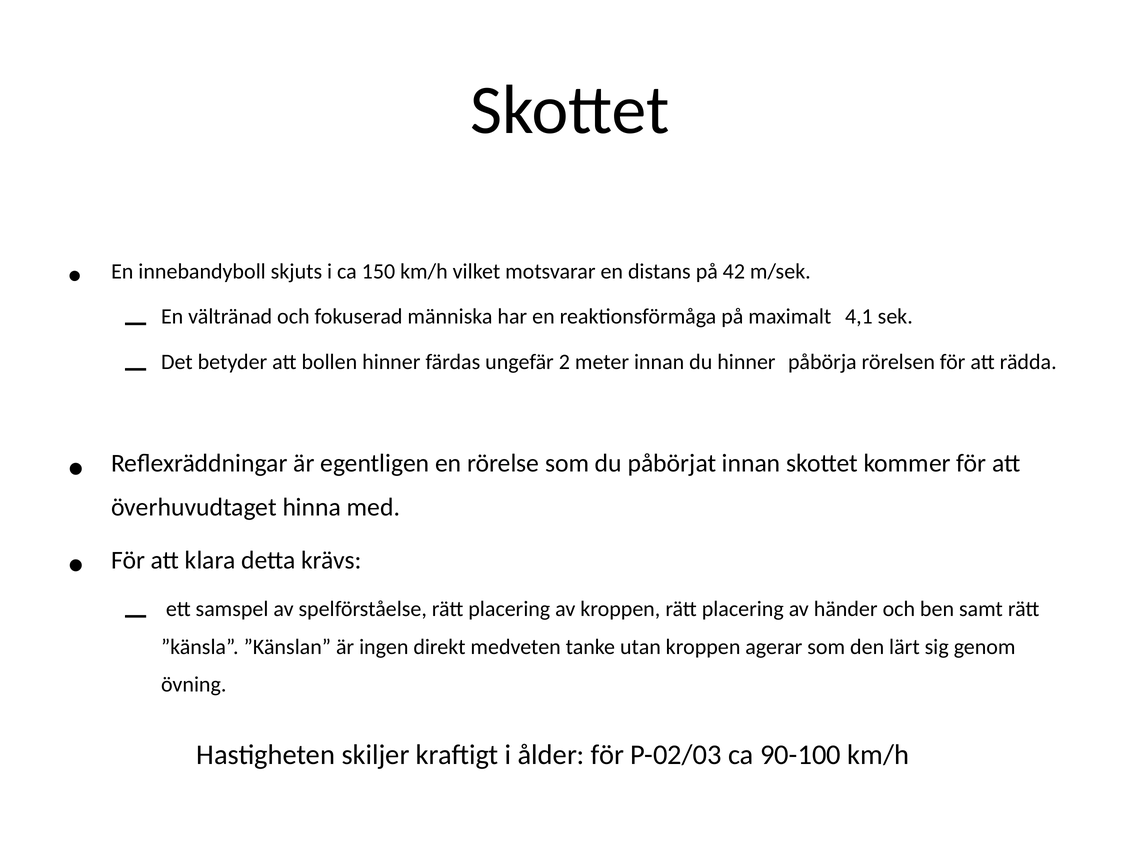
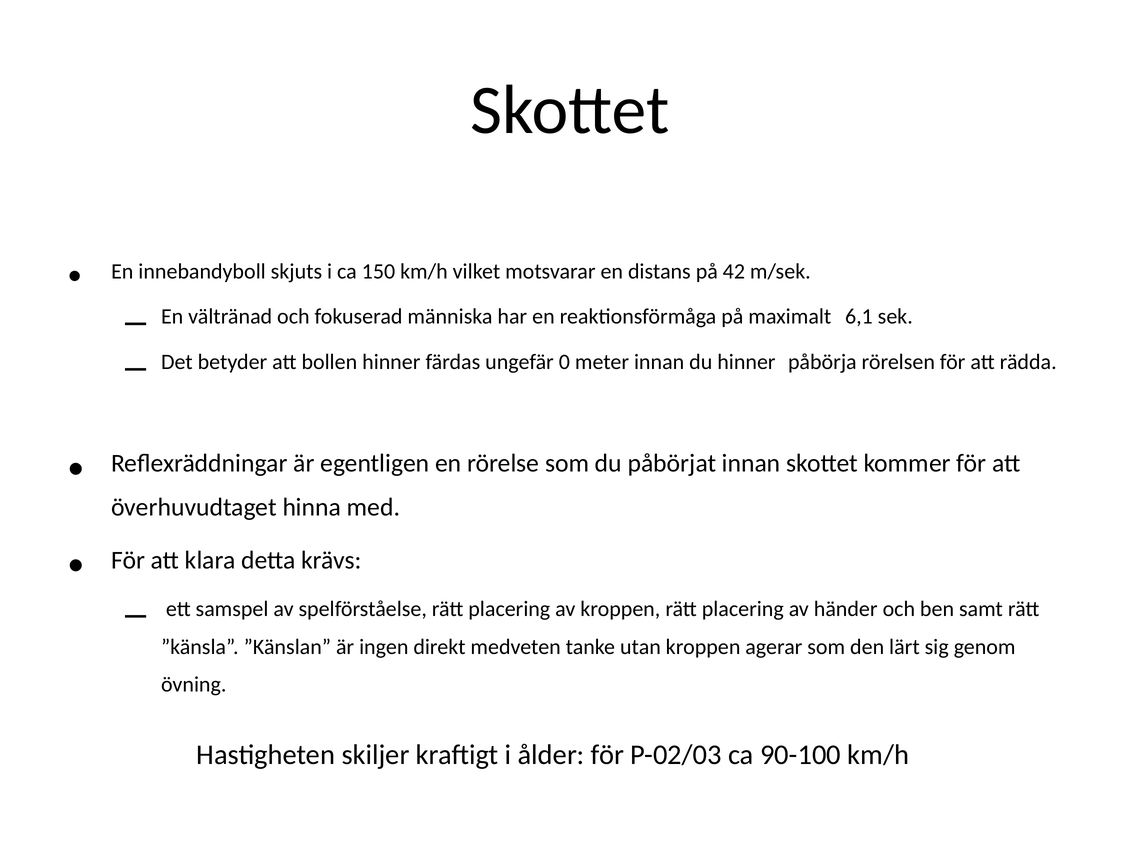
4,1: 4,1 -> 6,1
2: 2 -> 0
